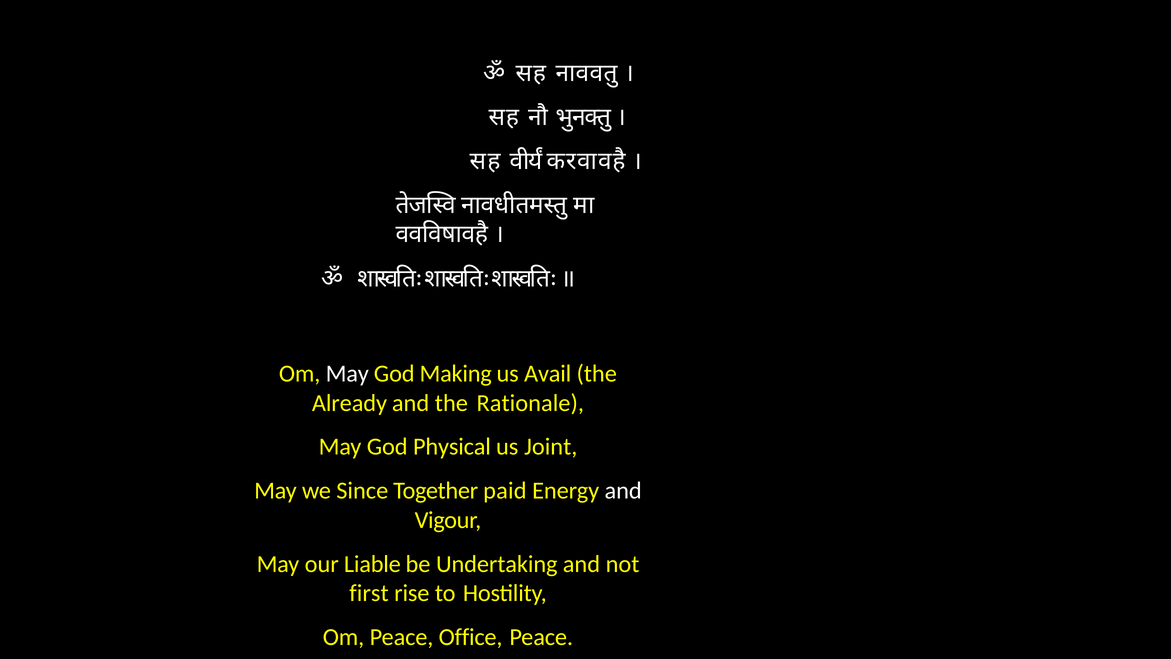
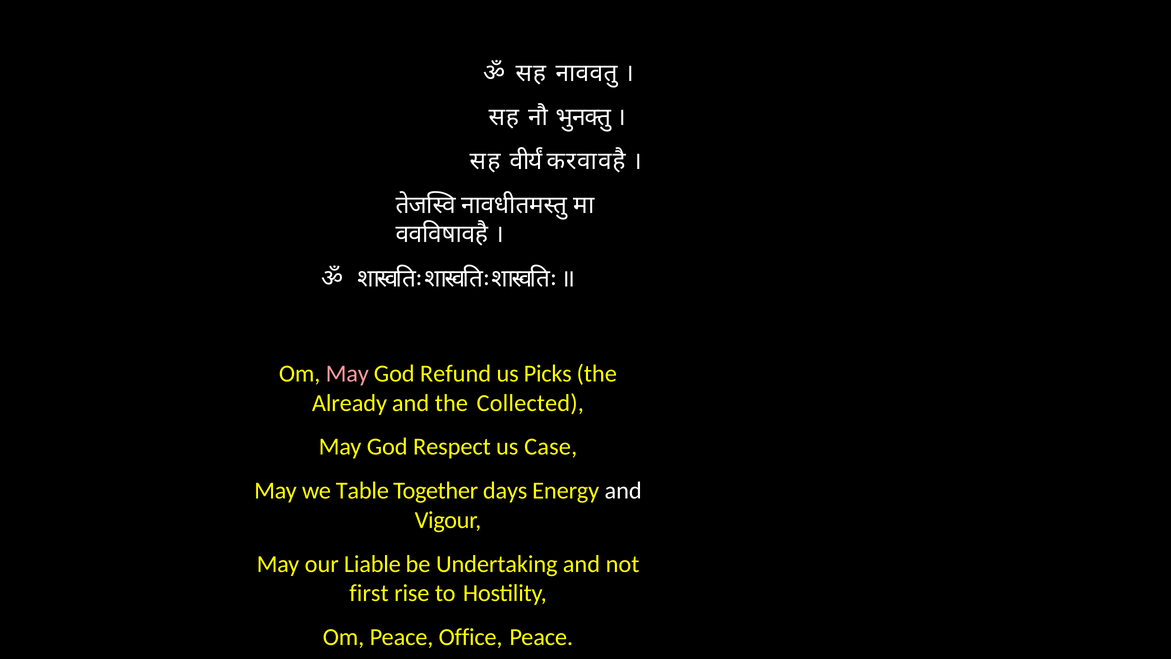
May at (347, 373) colour: white -> pink
Making: Making -> Refund
Avail: Avail -> Picks
Rationale: Rationale -> Collected
Physical: Physical -> Respect
Joint: Joint -> Case
Since: Since -> Table
paid: paid -> days
